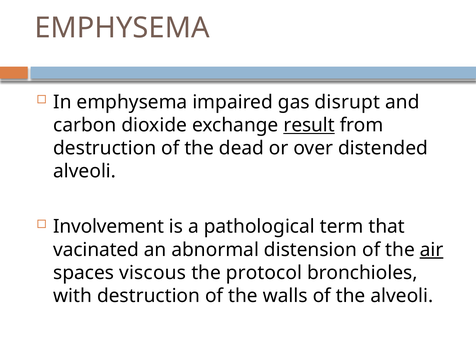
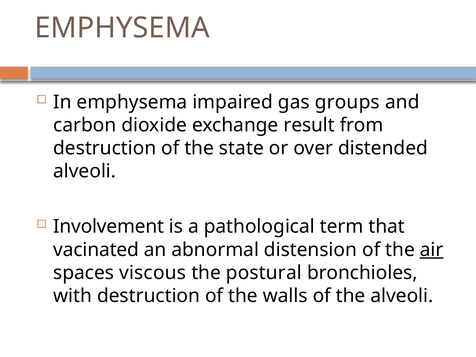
disrupt: disrupt -> groups
result underline: present -> none
dead: dead -> state
protocol: protocol -> postural
